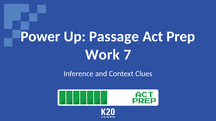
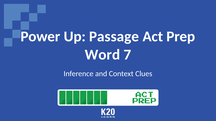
Work: Work -> Word
